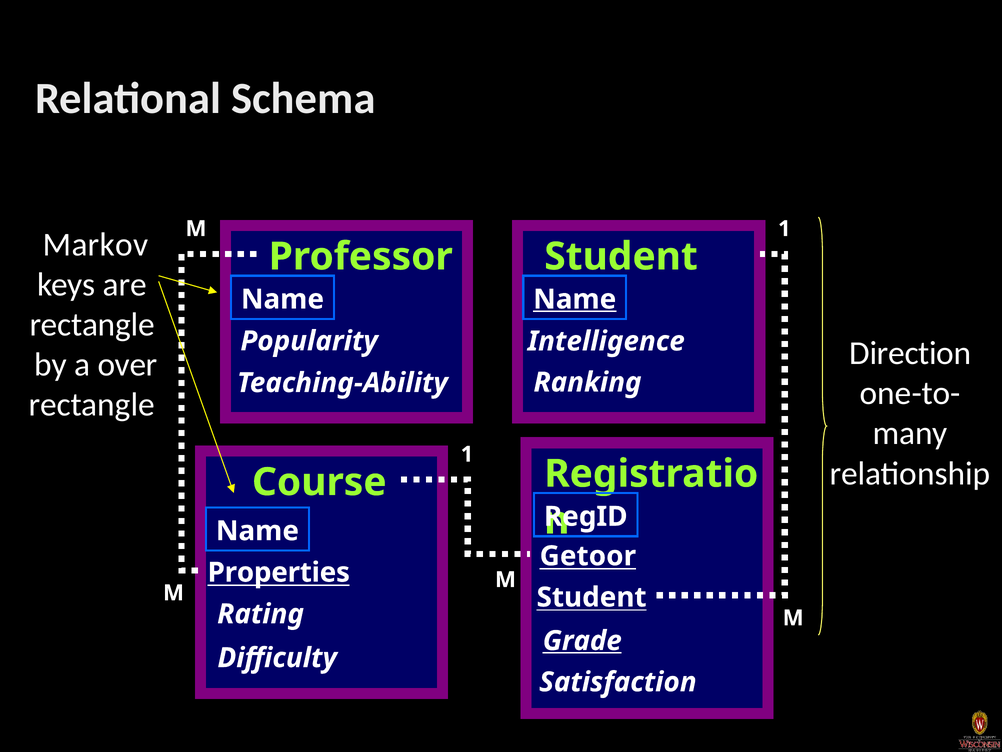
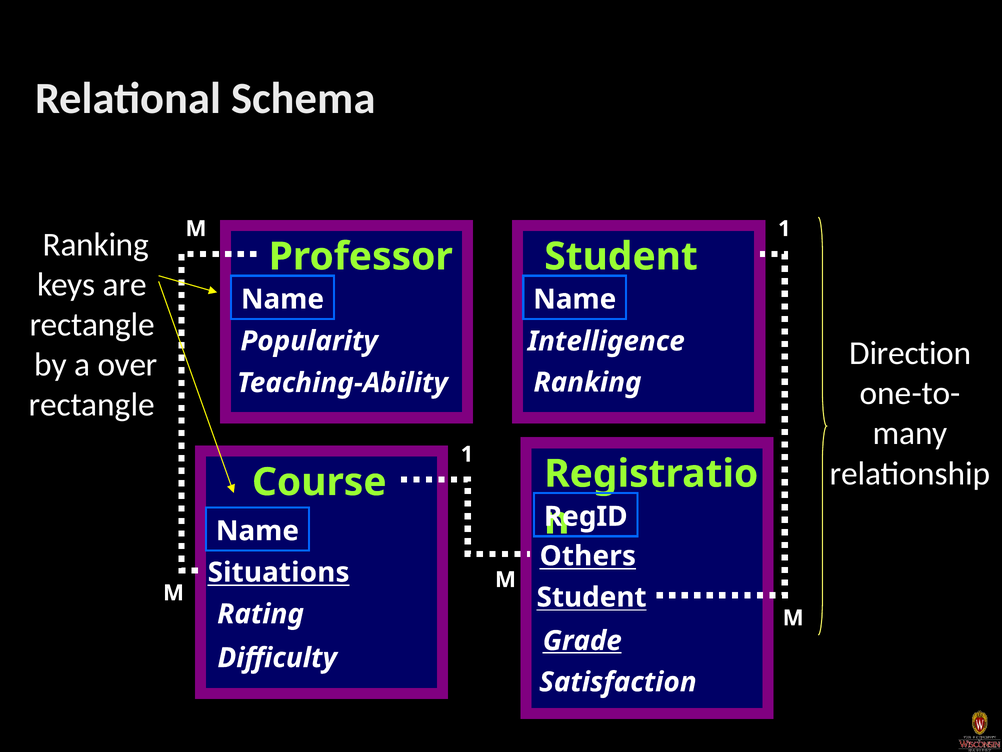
Markov at (96, 244): Markov -> Ranking
Name at (575, 299) underline: present -> none
Getoor: Getoor -> Others
Properties: Properties -> Situations
